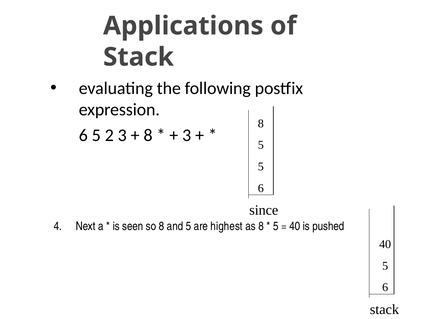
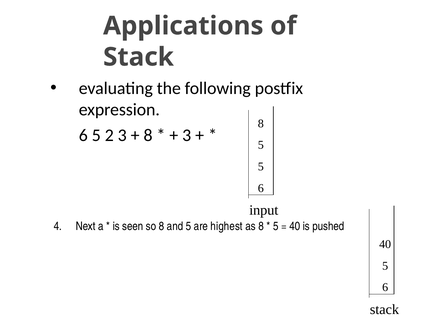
since: since -> input
